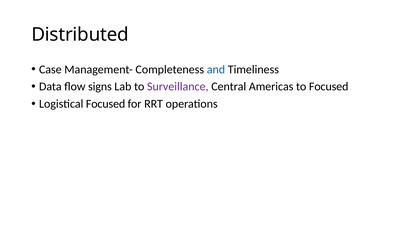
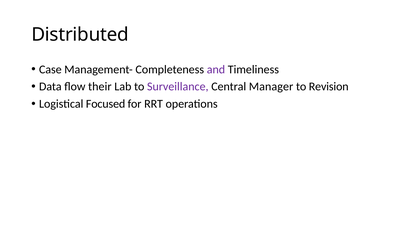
and colour: blue -> purple
signs: signs -> their
Americas: Americas -> Manager
to Focused: Focused -> Revision
